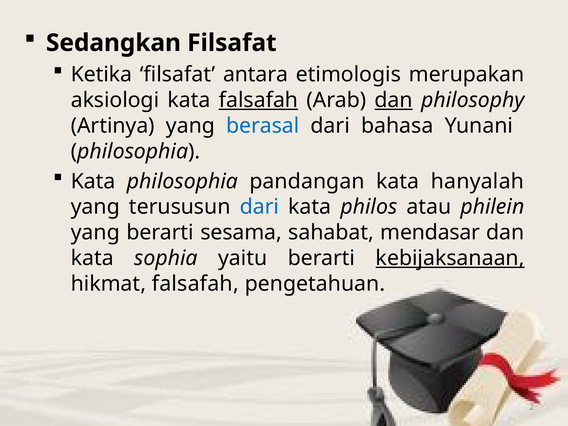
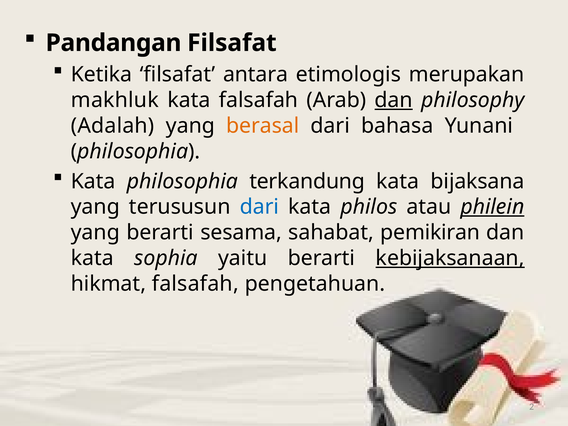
Sedangkan: Sedangkan -> Pandangan
aksiologi: aksiologi -> makhluk
falsafah at (258, 100) underline: present -> none
Artinya: Artinya -> Adalah
berasal colour: blue -> orange
pandangan: pandangan -> terkandung
hanyalah: hanyalah -> bijaksana
philein underline: none -> present
mendasar: mendasar -> pemikiran
